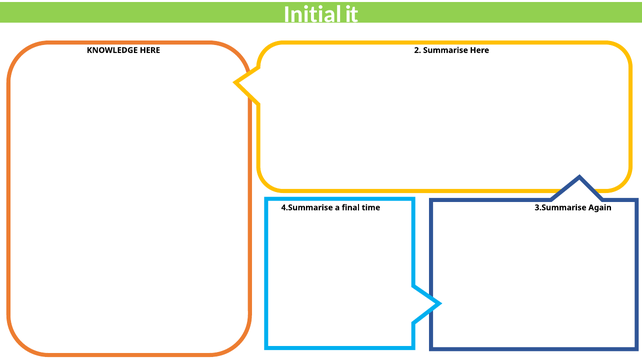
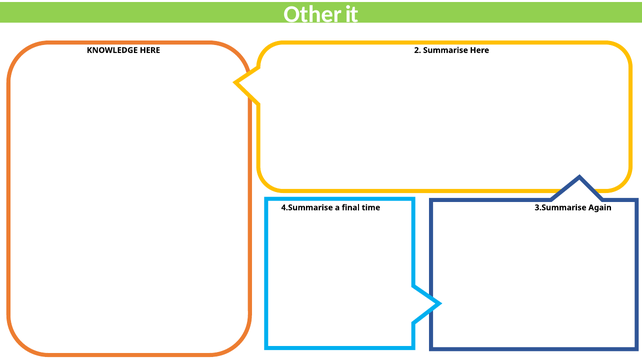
Initial: Initial -> Other
